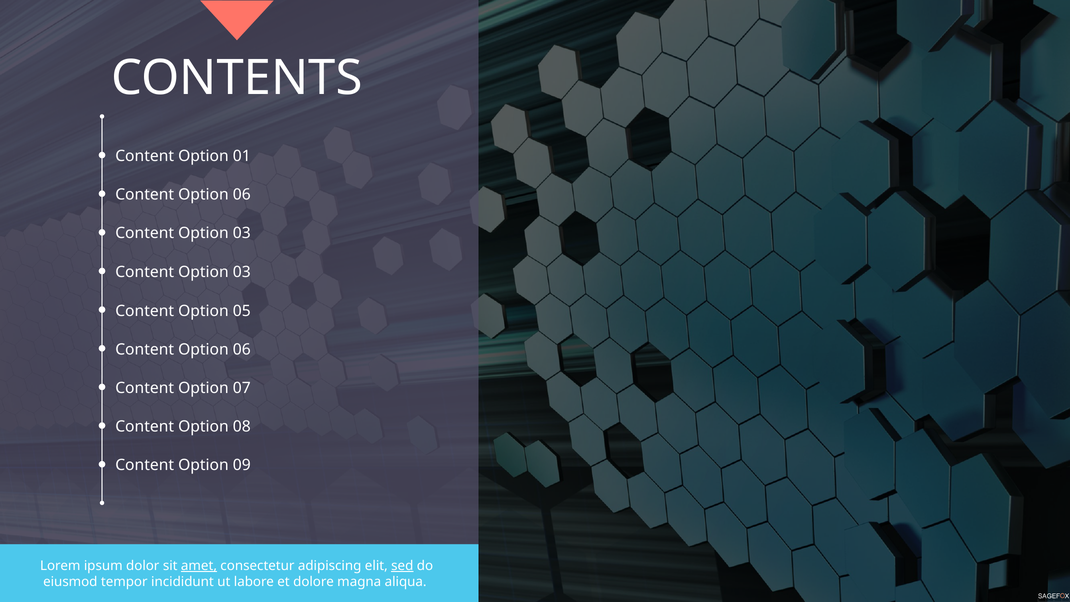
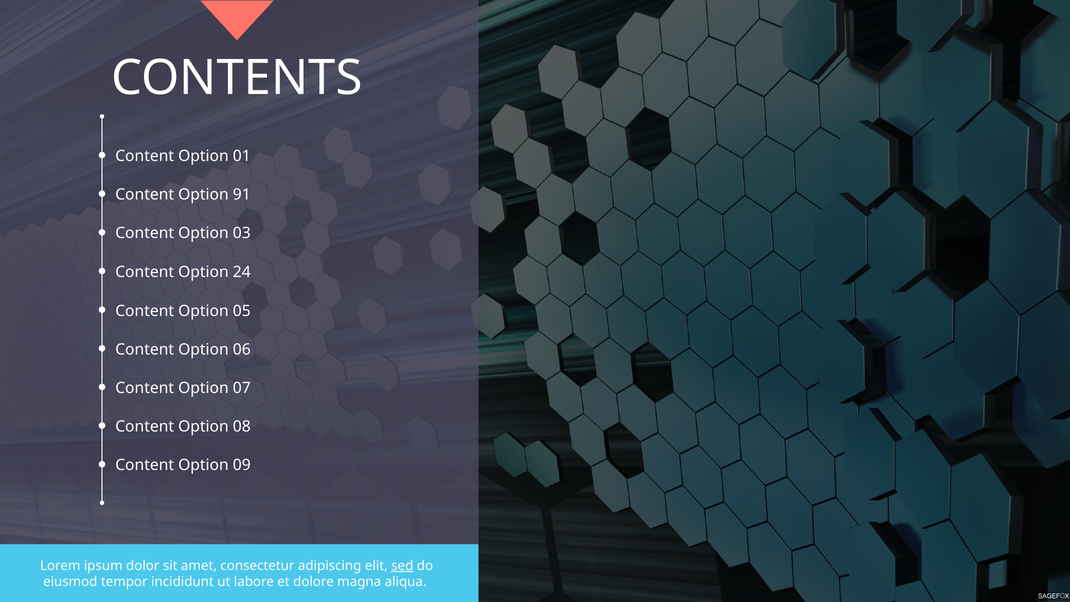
06 at (242, 195): 06 -> 91
03 at (242, 272): 03 -> 24
amet underline: present -> none
